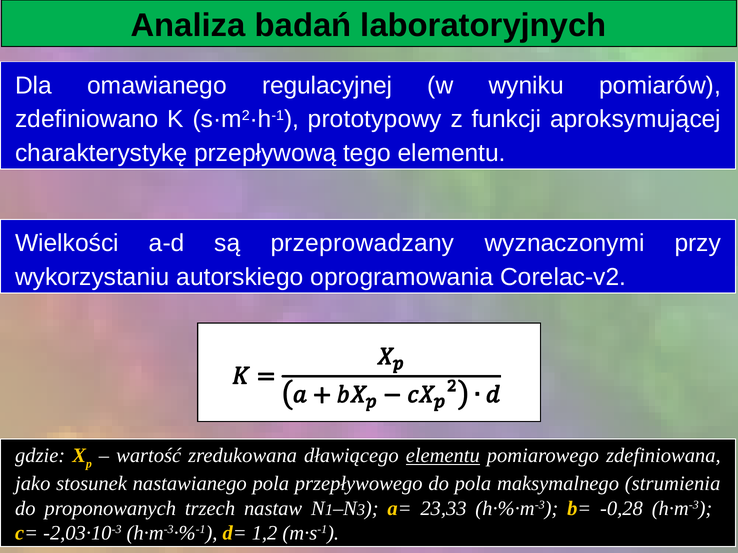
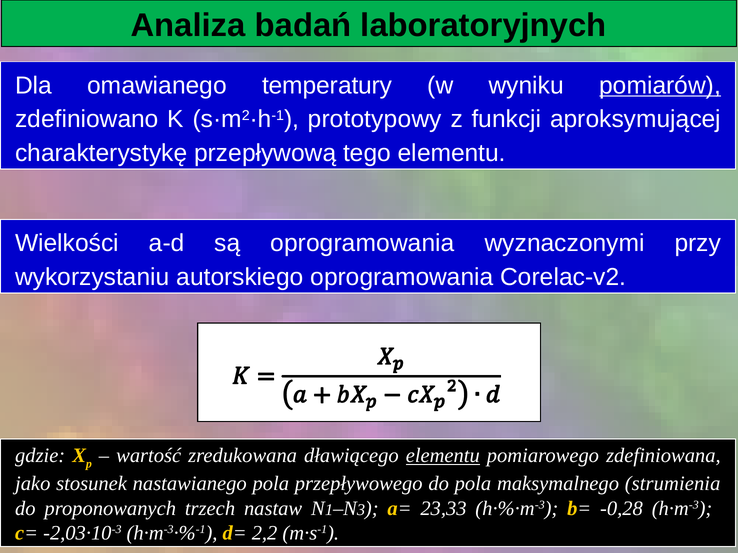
regulacyjnej: regulacyjnej -> temperatury
pomiarów underline: none -> present
są przeprowadzany: przeprowadzany -> oprogramowania
1,2: 1,2 -> 2,2
